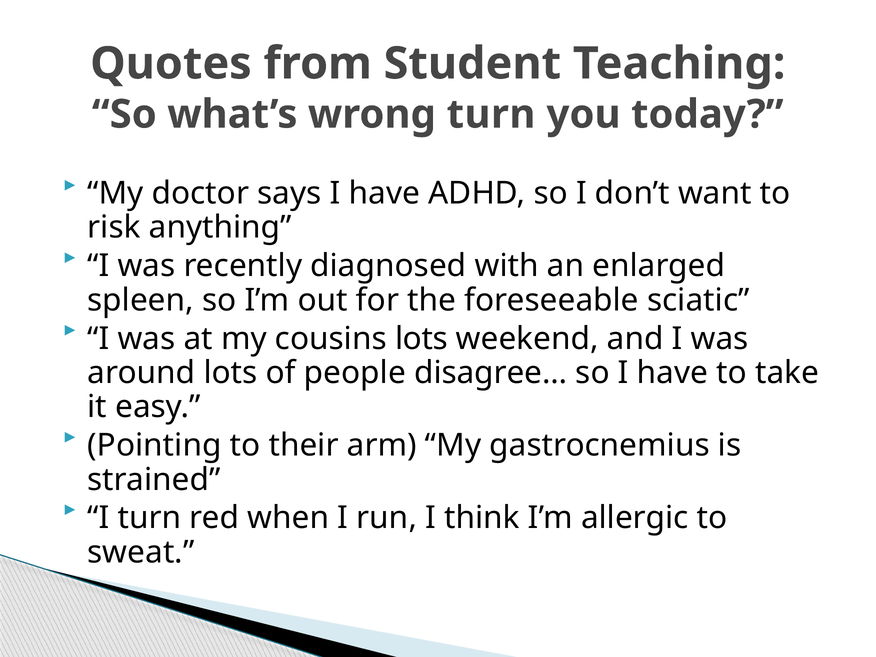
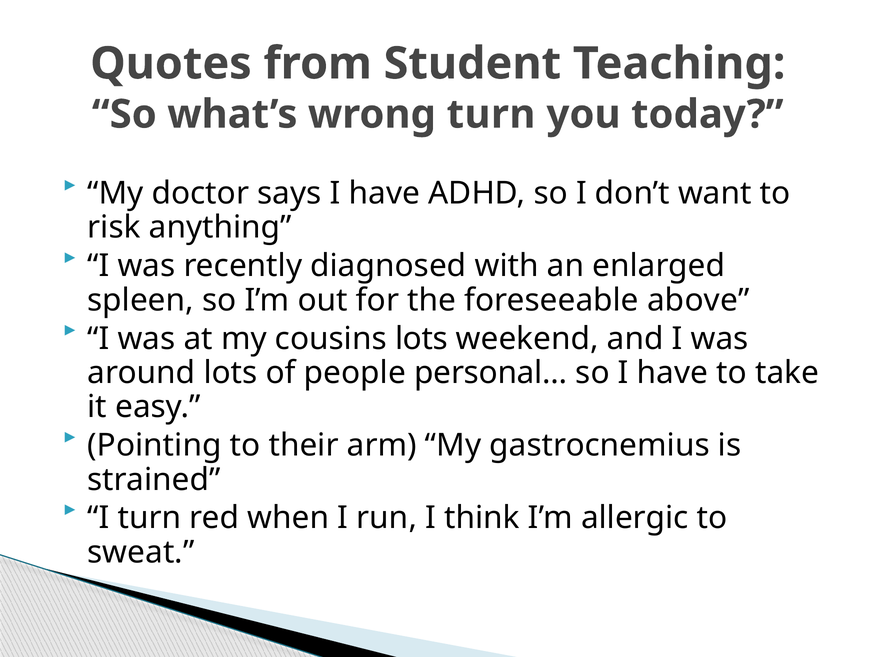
sciatic: sciatic -> above
disagree…: disagree… -> personal…
